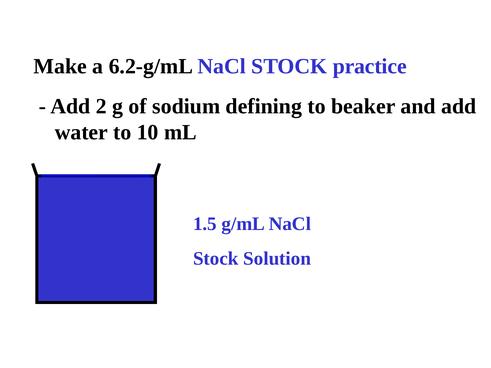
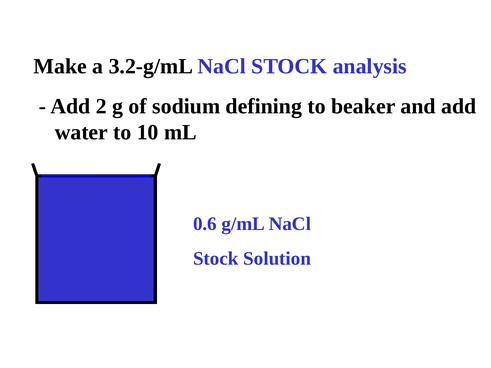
6.2-g/mL: 6.2-g/mL -> 3.2-g/mL
practice: practice -> analysis
1.5: 1.5 -> 0.6
